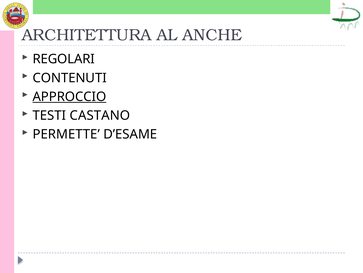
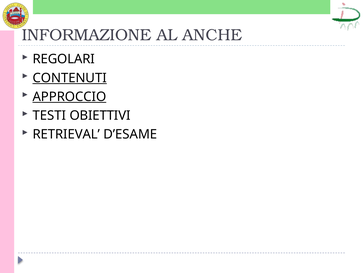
ARCHITETTURA: ARCHITETTURA -> INFORMAZIONE
CONTENUTI underline: none -> present
CASTANO: CASTANO -> OBIETTIVI
PERMETTE: PERMETTE -> RETRIEVAL
